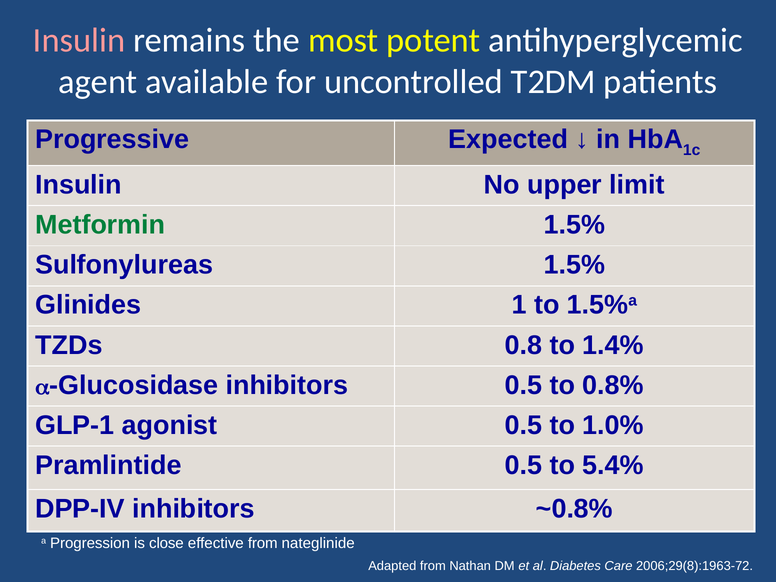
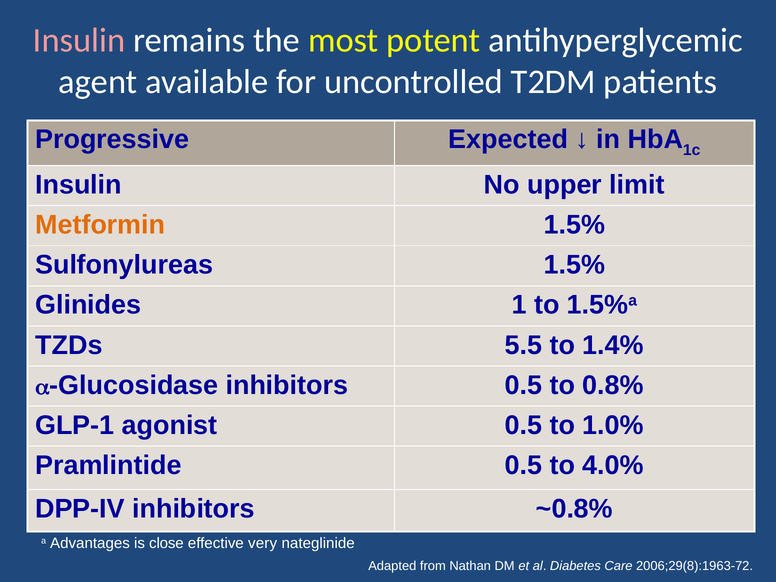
Metformin colour: green -> orange
0.8: 0.8 -> 5.5
5.4%: 5.4% -> 4.0%
Progression: Progression -> Advantages
effective from: from -> very
